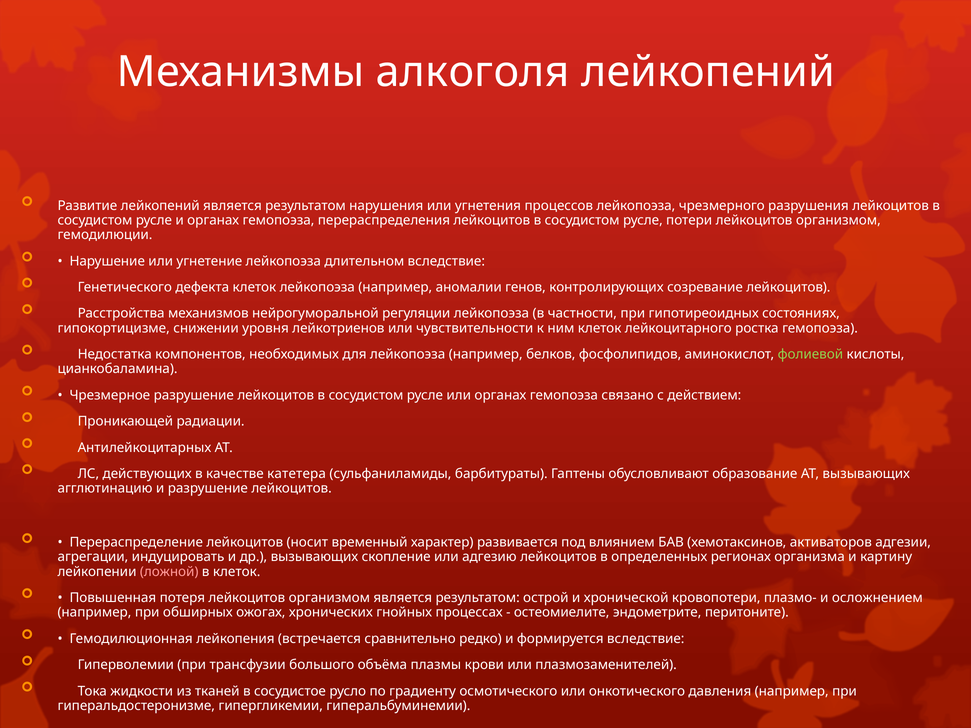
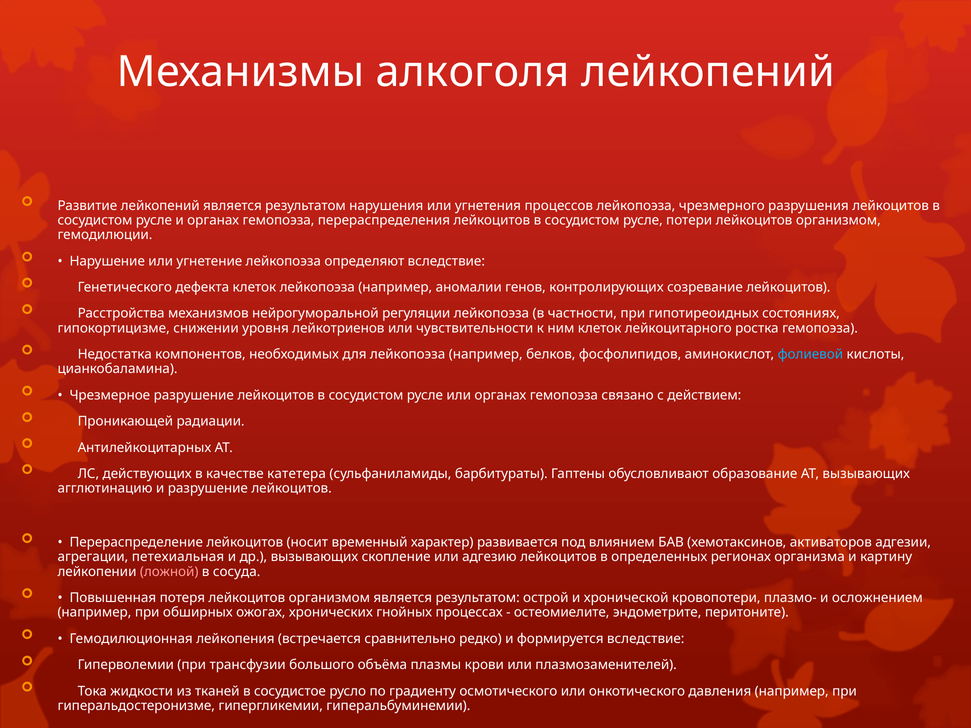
длительном: длительном -> определяют
фолиевой colour: light green -> light blue
индуцировать: индуцировать -> петехиальная
в клеток: клеток -> сосуда
